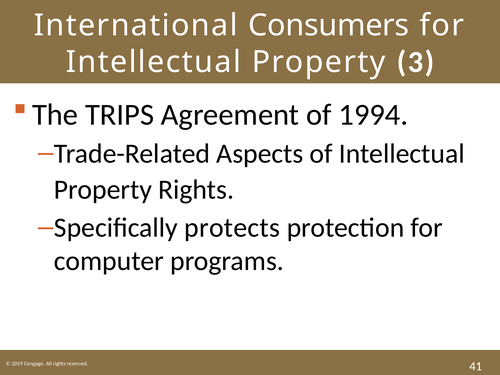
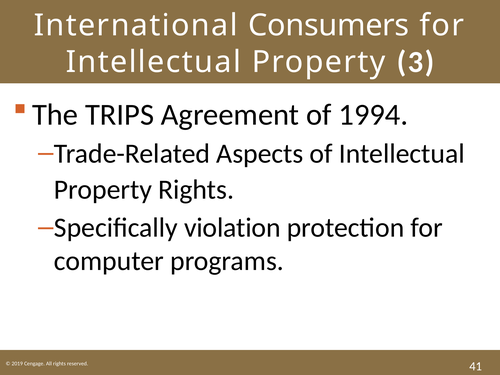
protects: protects -> violation
